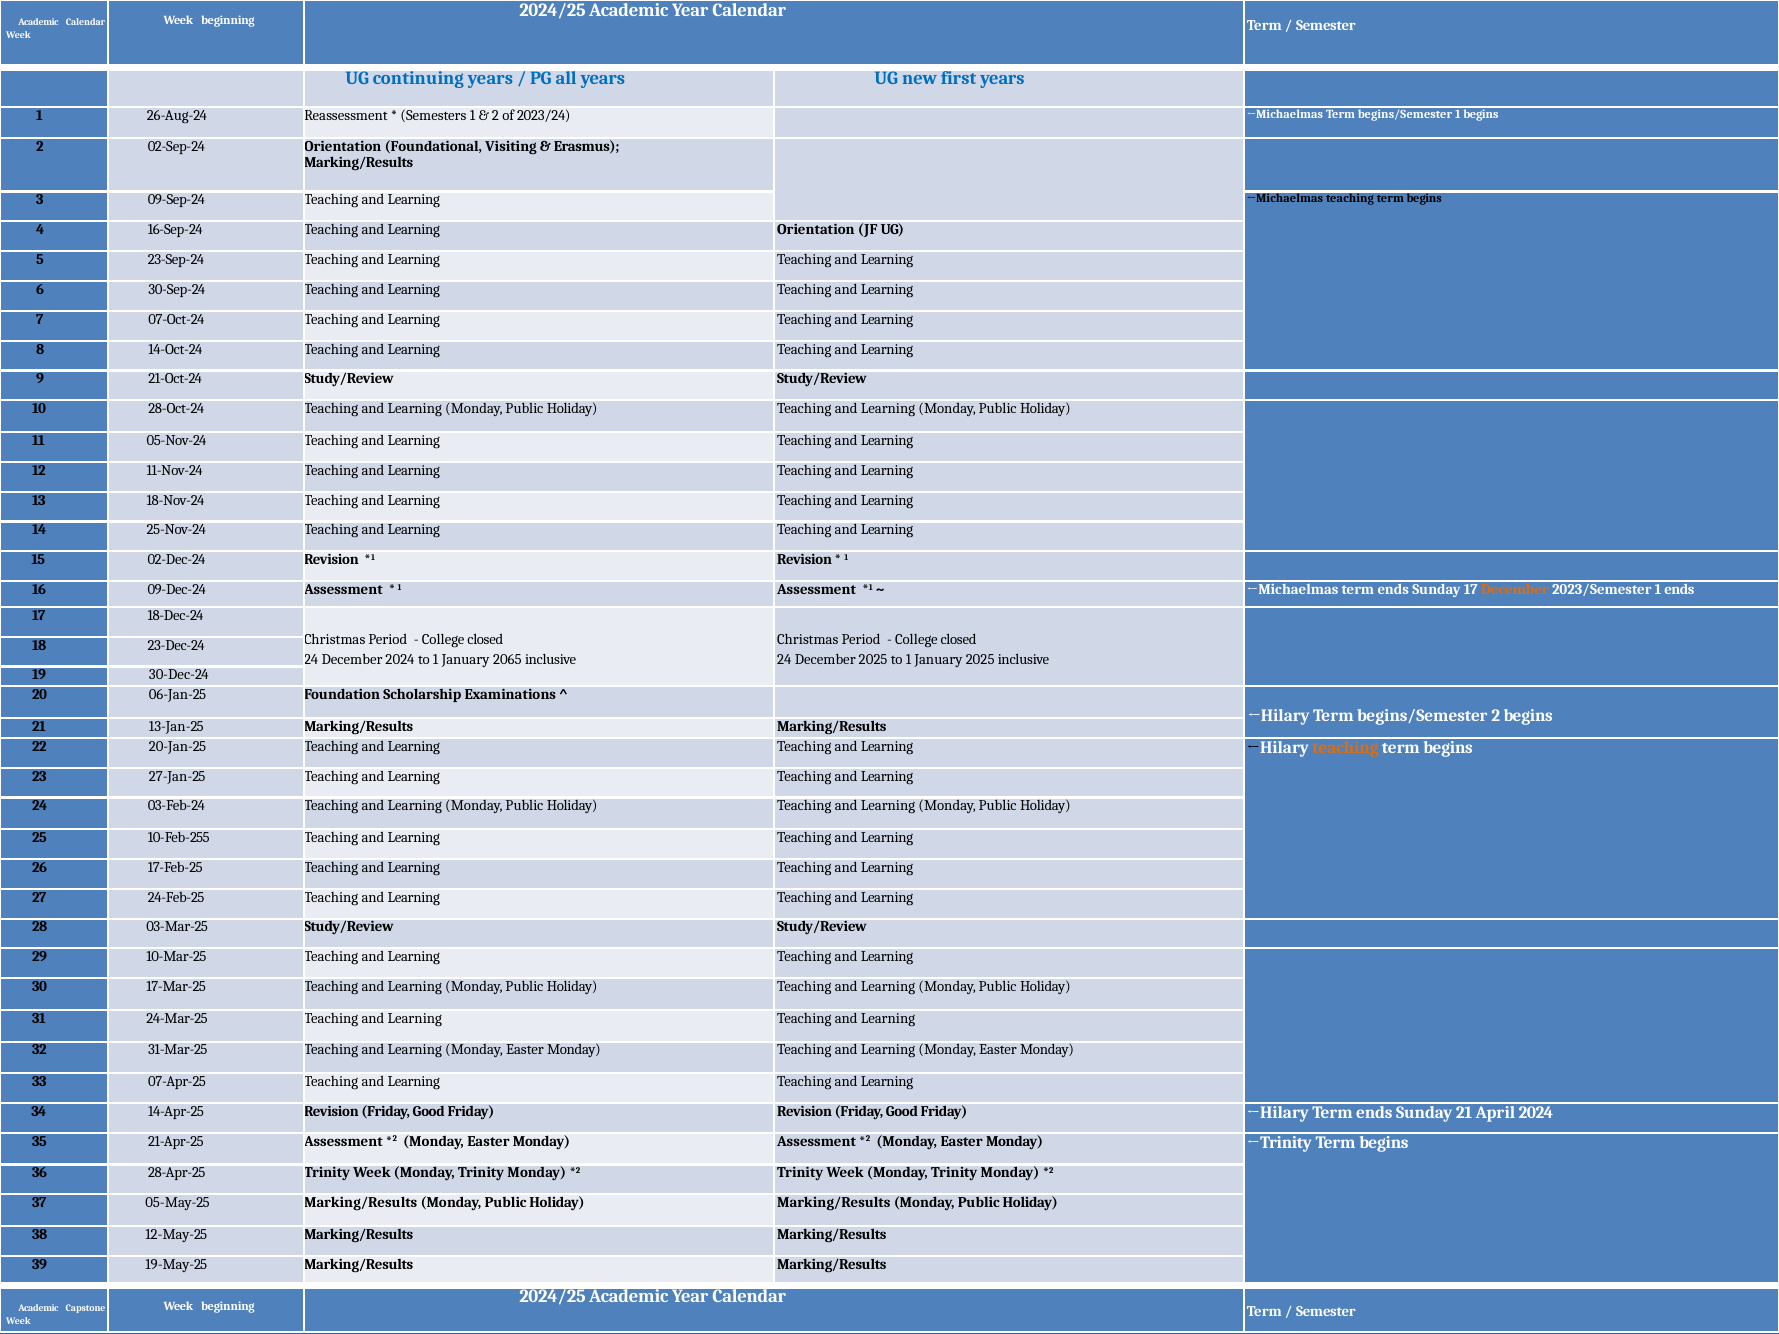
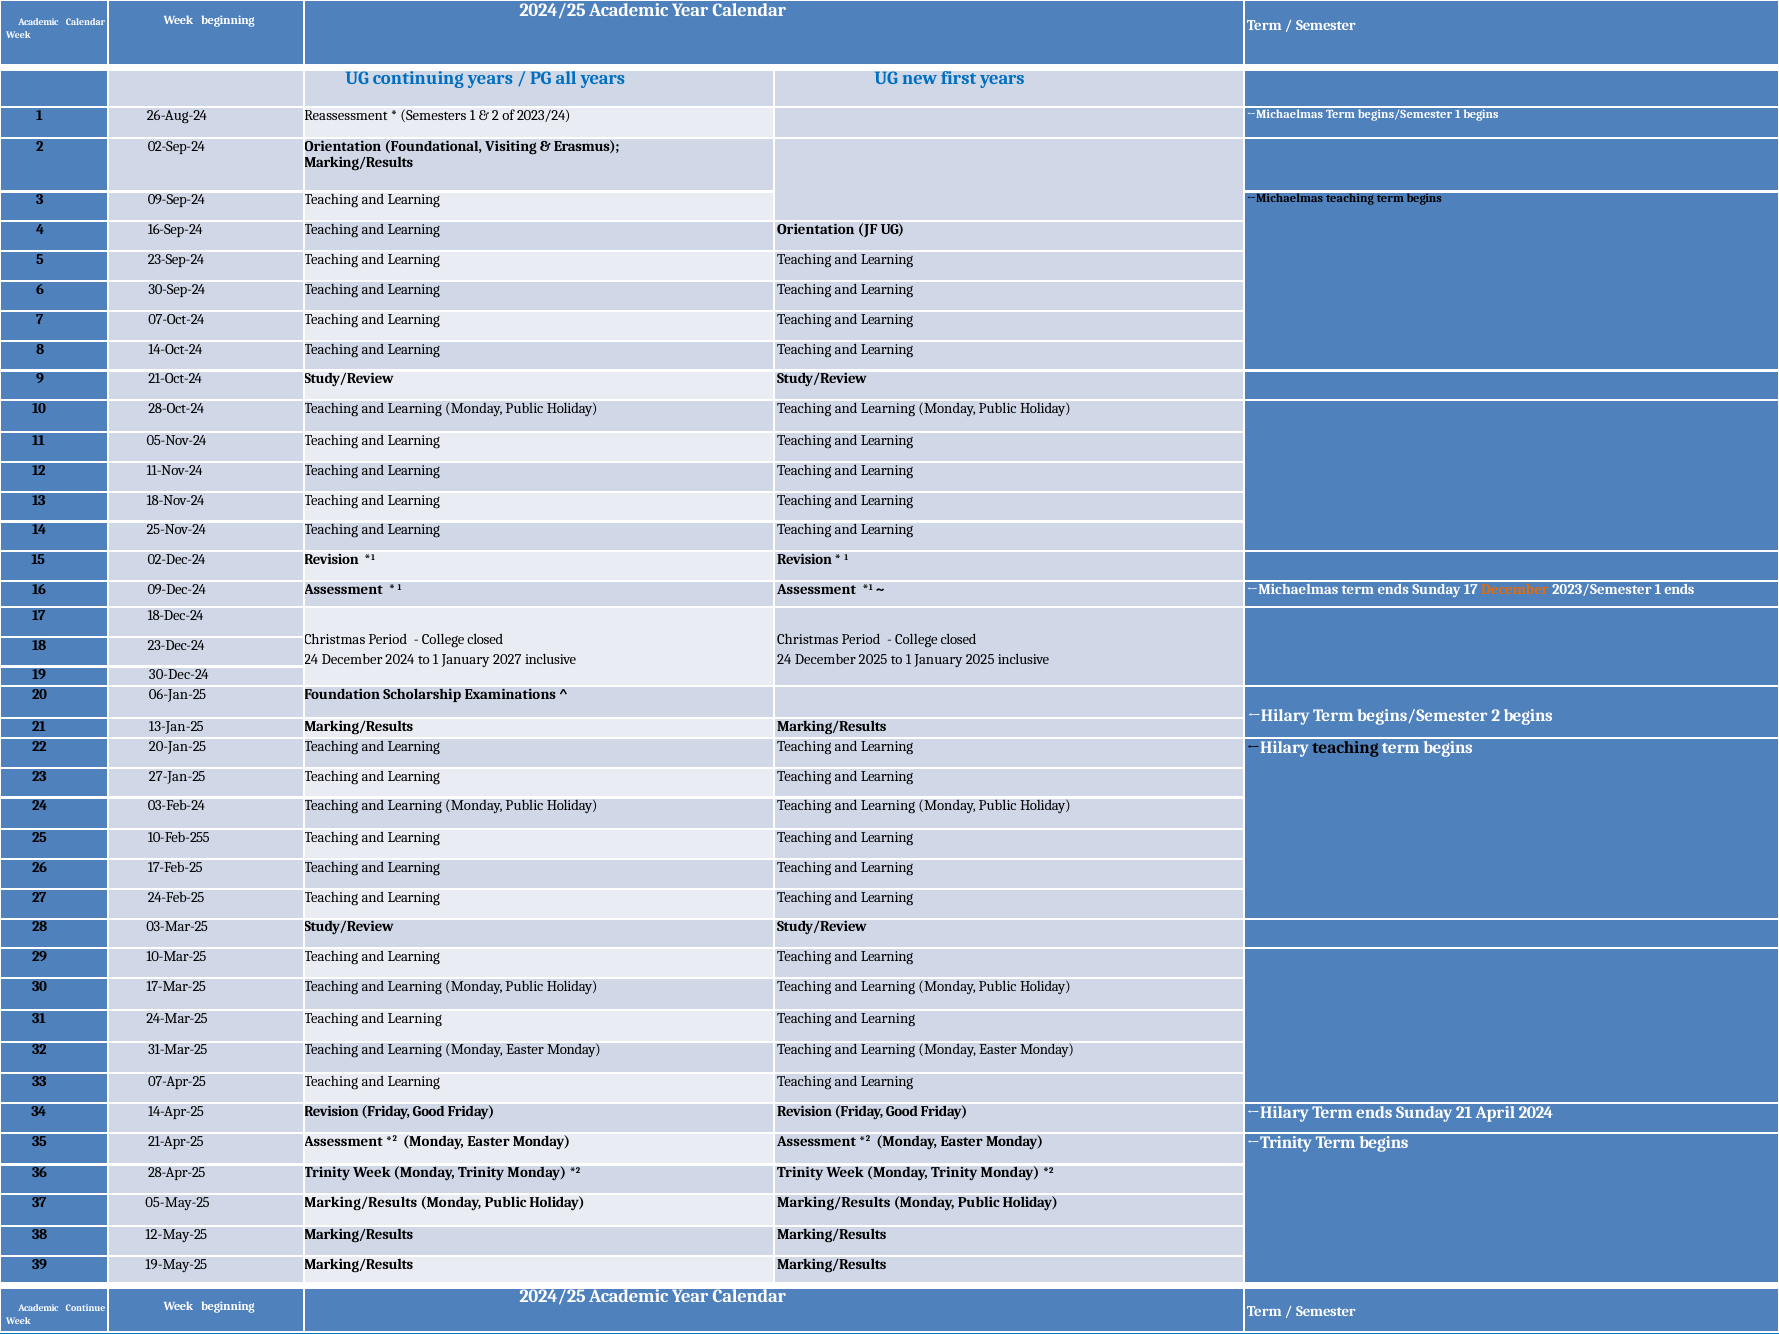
2065: 2065 -> 2027
teaching at (1345, 748) colour: orange -> black
Capstone: Capstone -> Continue
